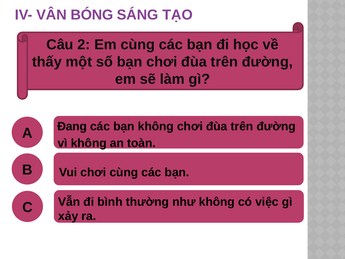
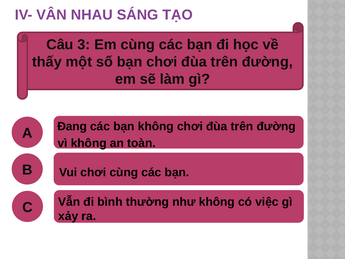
BÓNG: BÓNG -> NHAU
2: 2 -> 3
